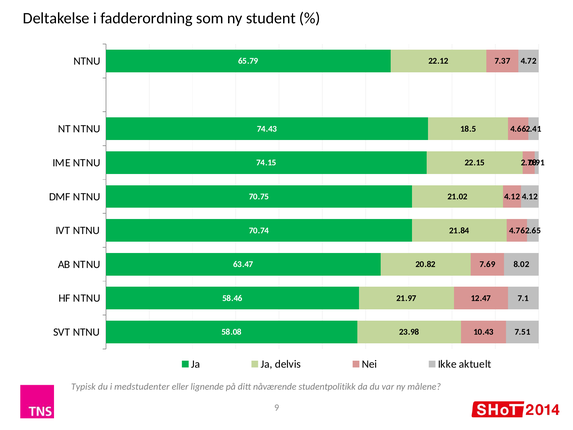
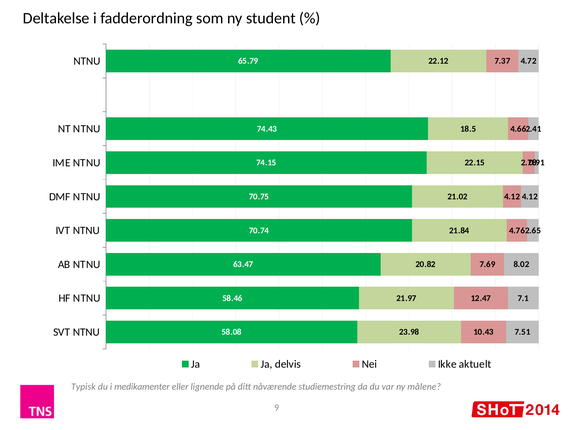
medstudenter: medstudenter -> medikamenter
studentpolitikk: studentpolitikk -> studiemestring
